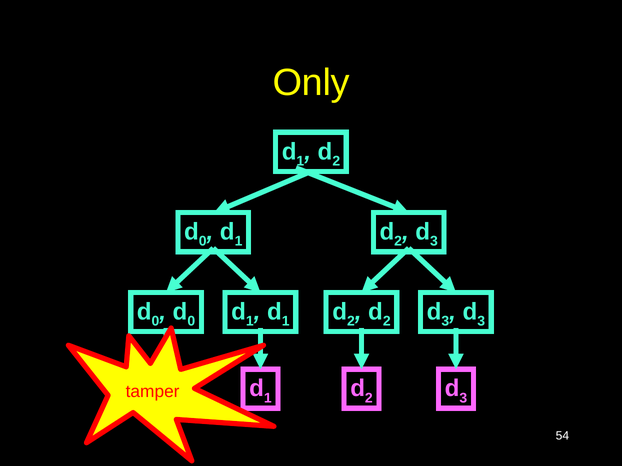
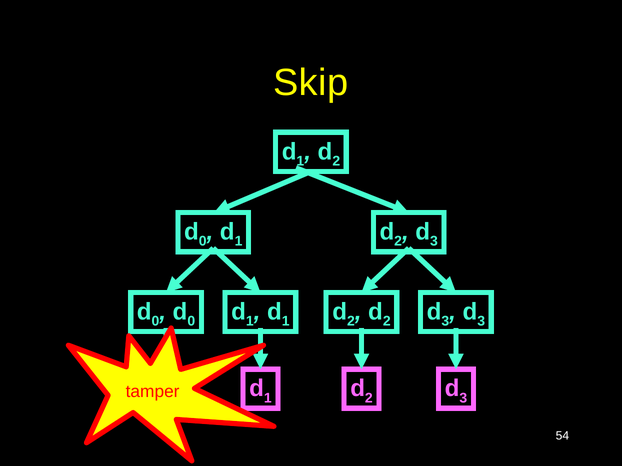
Only: Only -> Skip
